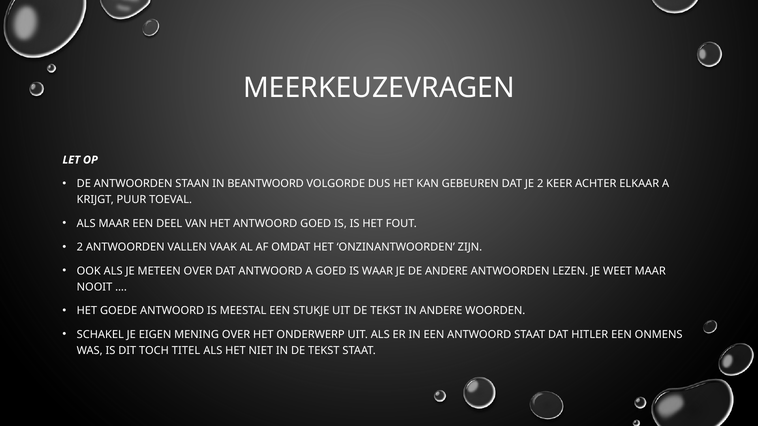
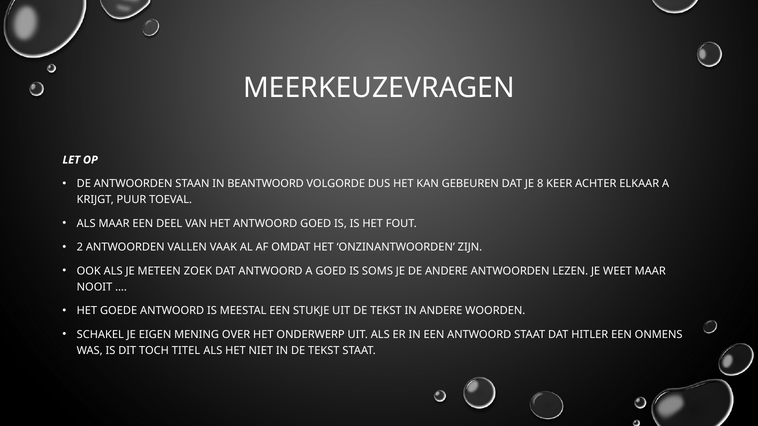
JE 2: 2 -> 8
METEEN OVER: OVER -> ZOEK
WAAR: WAAR -> SOMS
